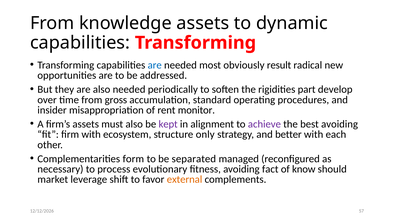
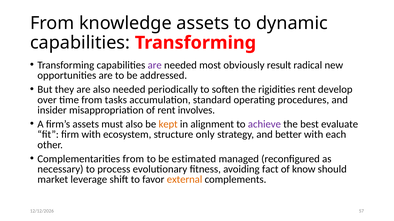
are at (155, 65) colour: blue -> purple
rigidities part: part -> rent
gross: gross -> tasks
monitor: monitor -> involves
kept colour: purple -> orange
best avoiding: avoiding -> evaluate
Complementarities form: form -> from
separated: separated -> estimated
